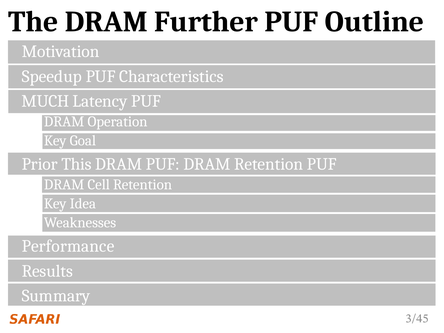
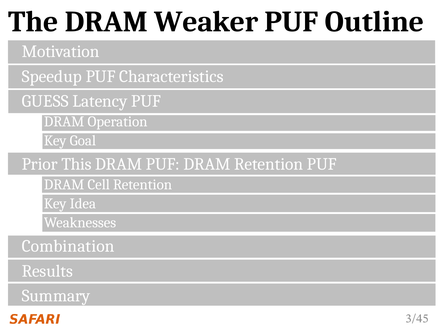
Further: Further -> Weaker
MUCH: MUCH -> GUESS
Performance: Performance -> Combination
